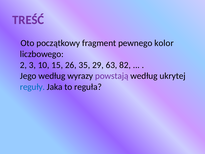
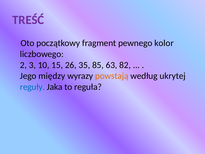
29: 29 -> 85
Jego według: według -> między
powstają colour: purple -> orange
